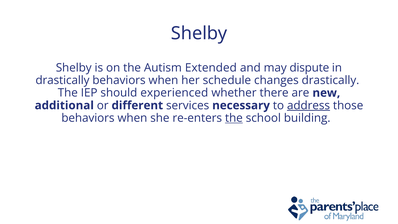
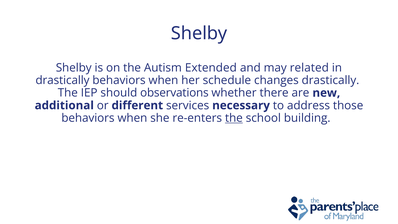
dispute: dispute -> related
experienced: experienced -> observations
address underline: present -> none
